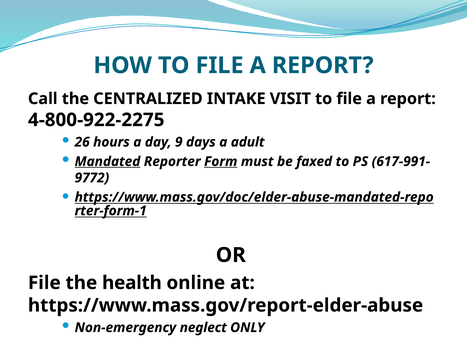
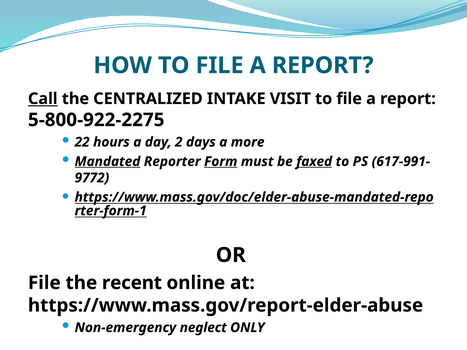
Call underline: none -> present
4-800-922-2275: 4-800-922-2275 -> 5-800-922-2275
26: 26 -> 22
9: 9 -> 2
adult: adult -> more
faxed underline: none -> present
health: health -> recent
